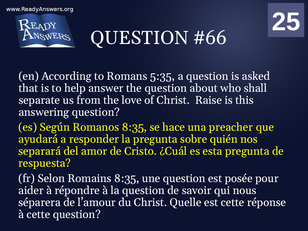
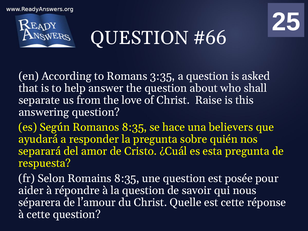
5:35: 5:35 -> 3:35
preacher: preacher -> believers
